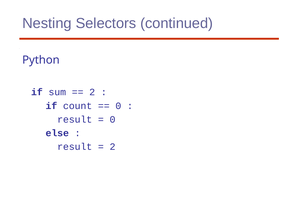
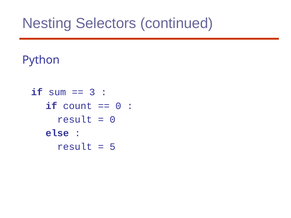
2 at (92, 92): 2 -> 3
2 at (113, 147): 2 -> 5
